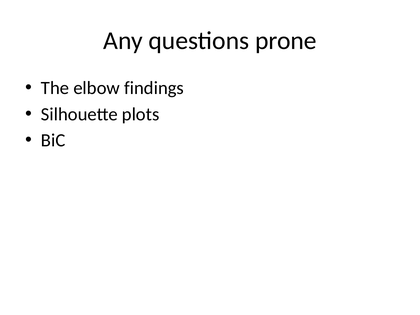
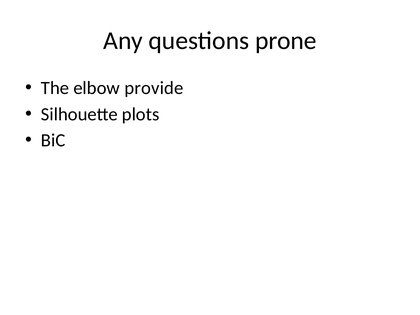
findings: findings -> provide
